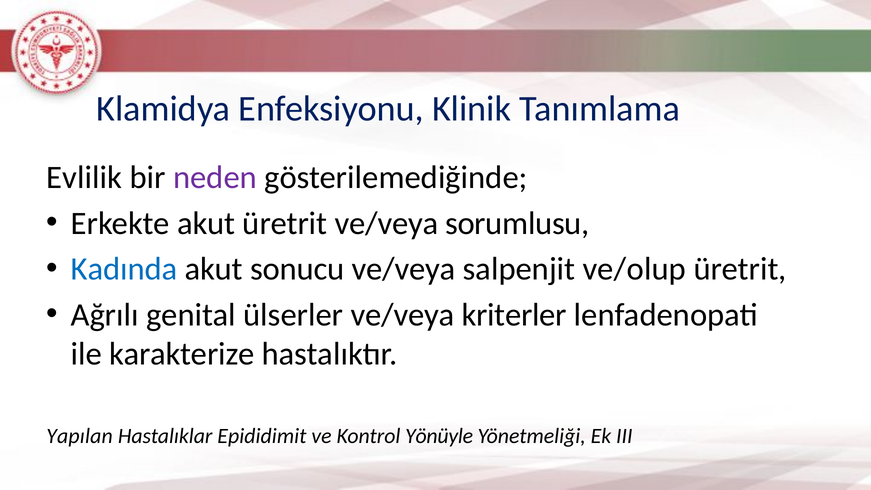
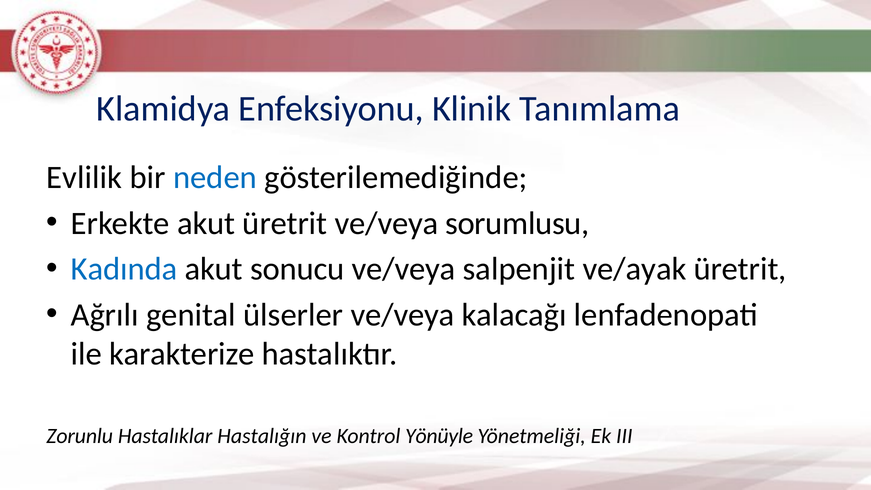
neden colour: purple -> blue
ve/olup: ve/olup -> ve/ayak
kriterler: kriterler -> kalacağı
Yapılan: Yapılan -> Zorunlu
Epididimit: Epididimit -> Hastalığın
